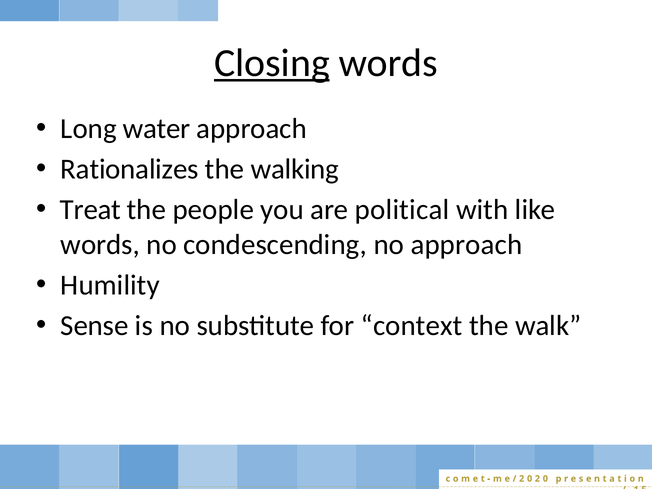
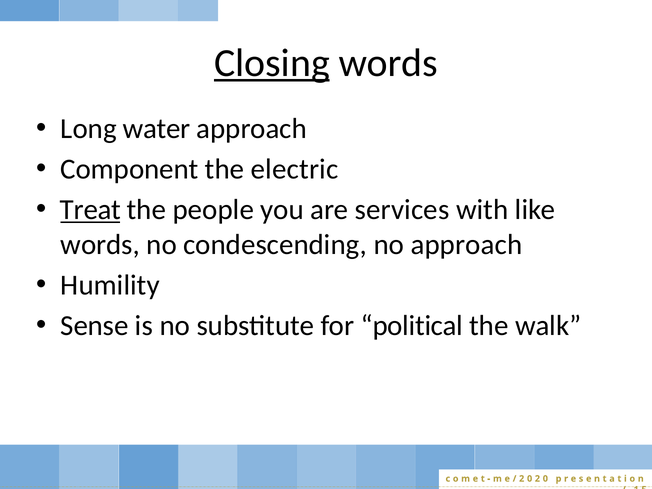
Rationalizes: Rationalizes -> Component
walking: walking -> electric
Treat underline: none -> present
political: political -> services
context: context -> political
